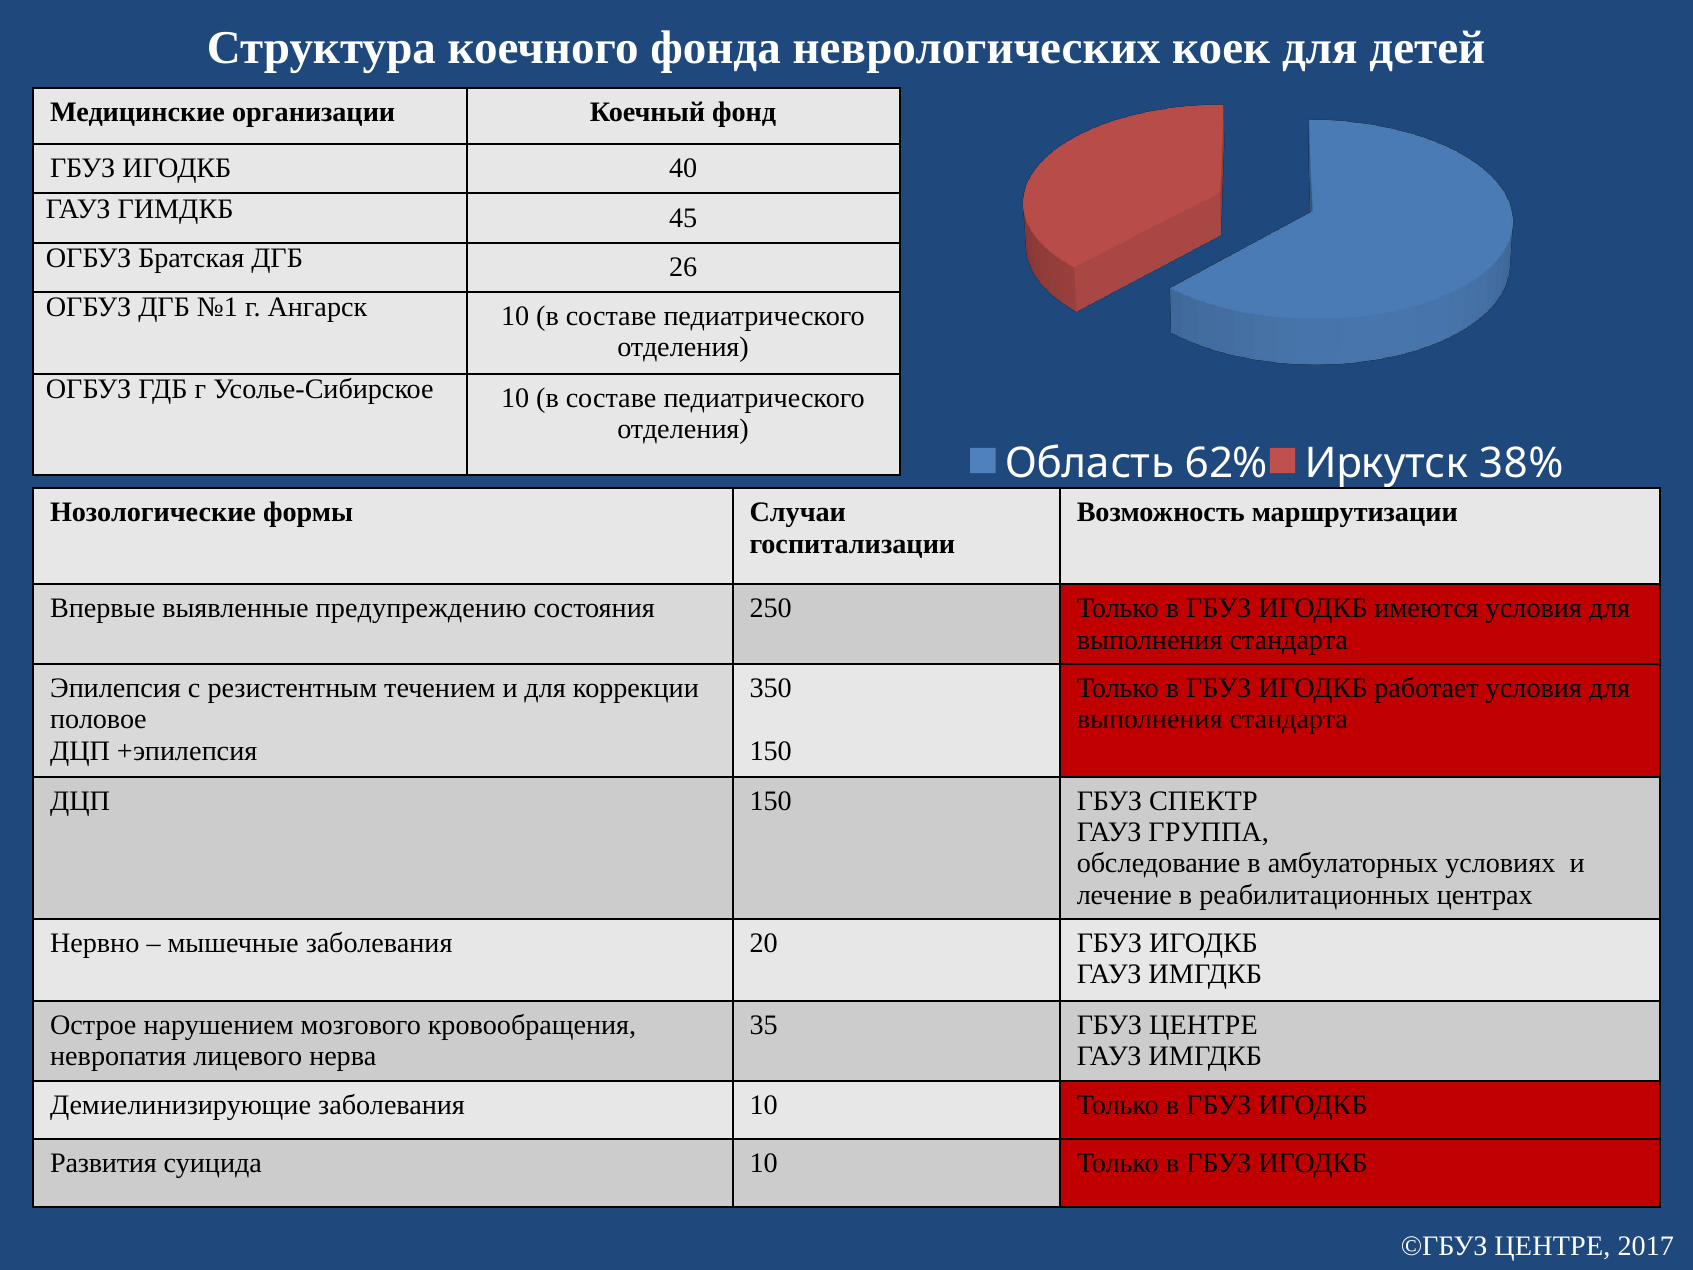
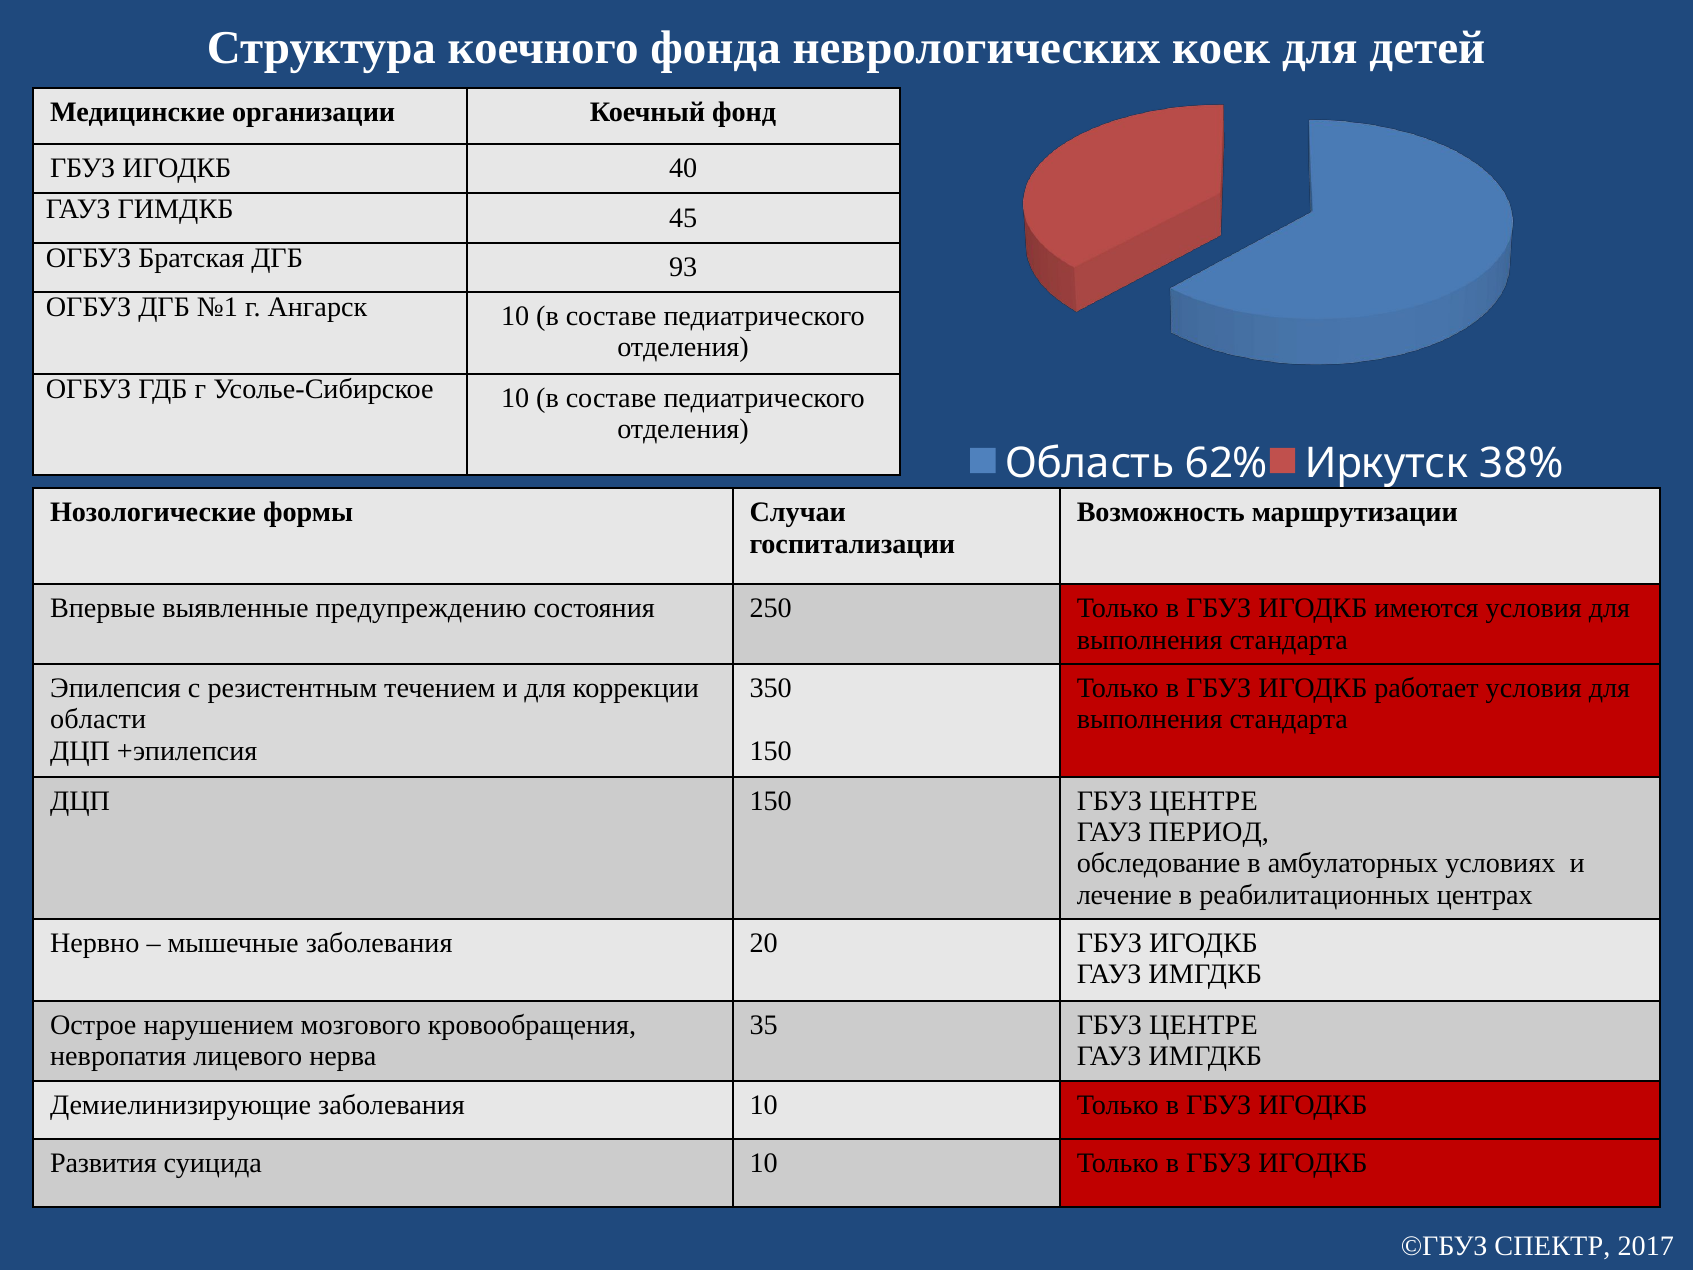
26: 26 -> 93
половое: половое -> области
150 ГБУЗ СПЕКТР: СПЕКТР -> ЦЕНТРЕ
ГРУППА: ГРУППА -> ПЕРИОД
©ГБУЗ ЦЕНТРЕ: ЦЕНТРЕ -> СПЕКТР
